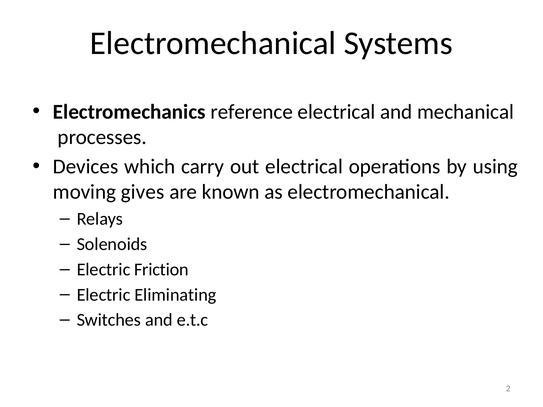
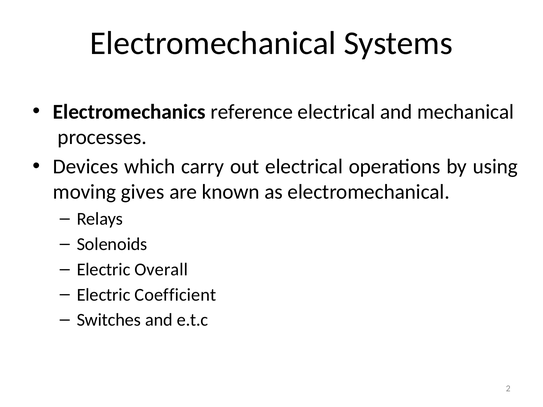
Friction: Friction -> Overall
Eliminating: Eliminating -> Coefficient
